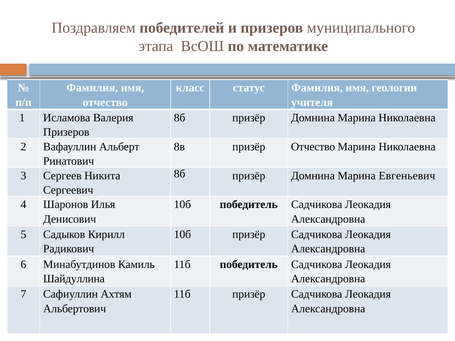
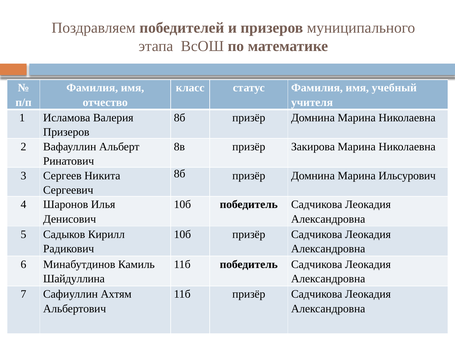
геологии: геологии -> учебный
призёр Отчество: Отчество -> Закирова
Евгеньевич: Евгеньевич -> Ильсурович
